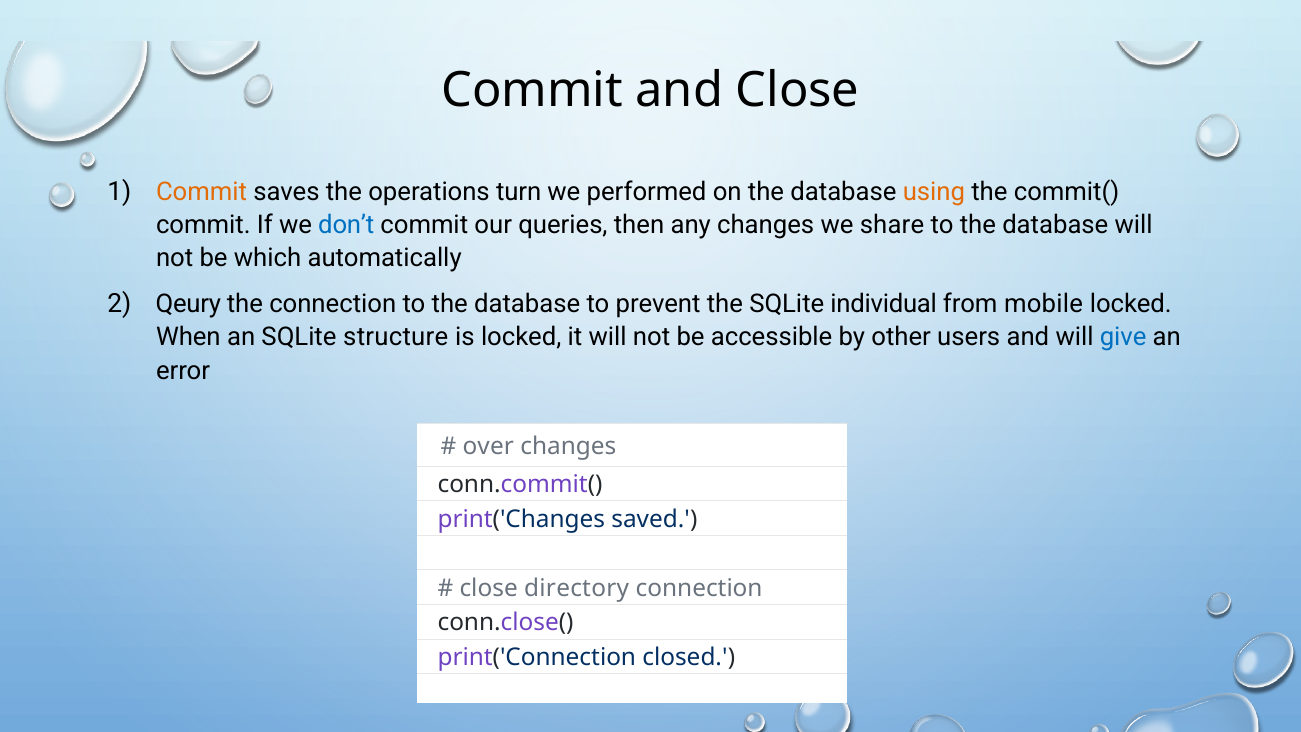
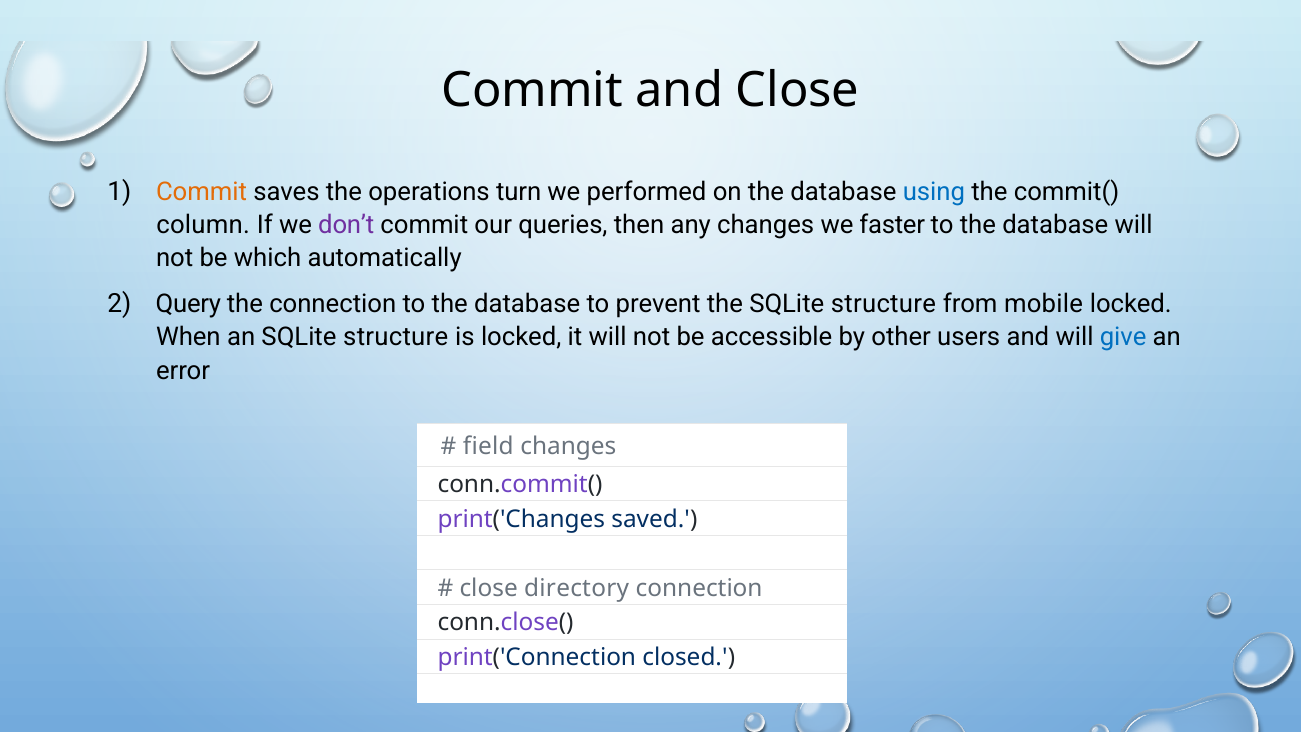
using colour: orange -> blue
commit at (203, 225): commit -> column
don’t colour: blue -> purple
share: share -> faster
Qeury: Qeury -> Query
the SQLite individual: individual -> structure
over: over -> field
